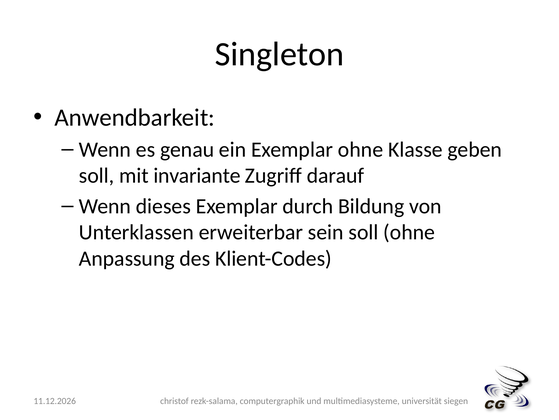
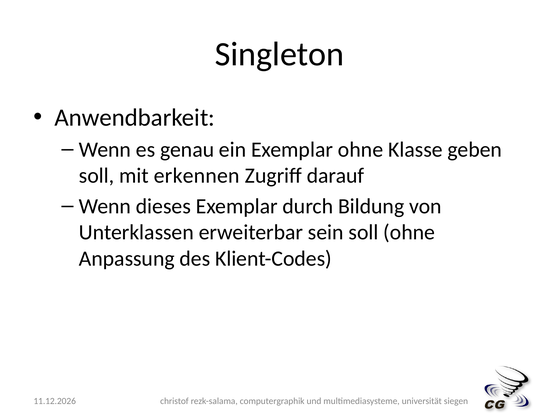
invariante: invariante -> erkennen
